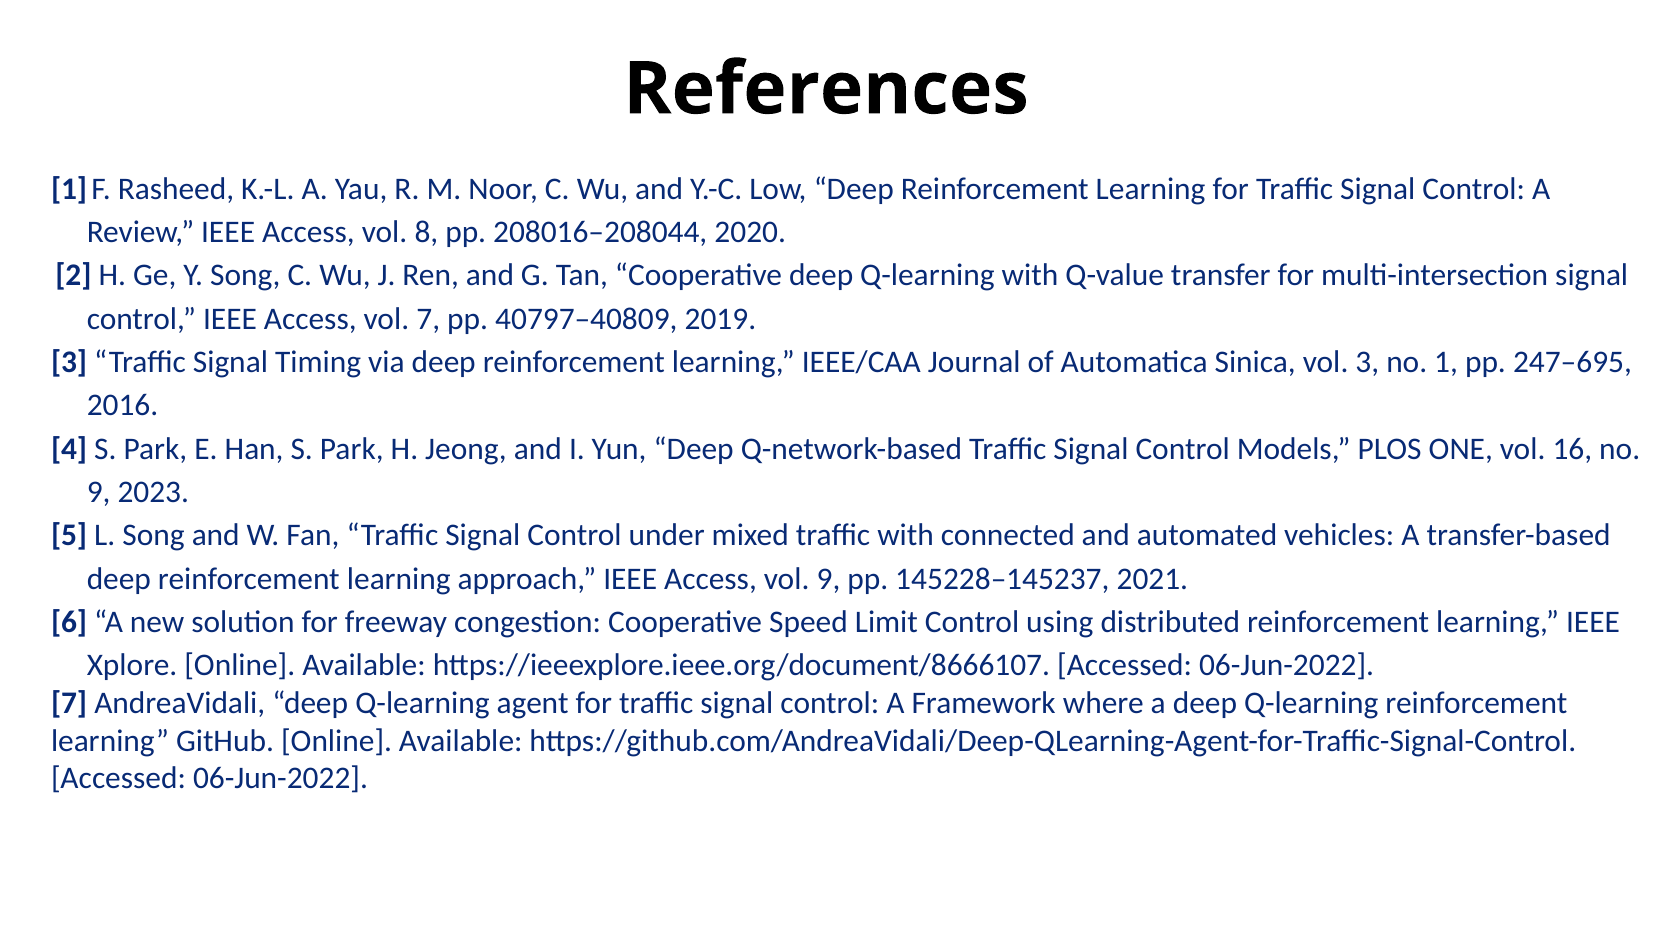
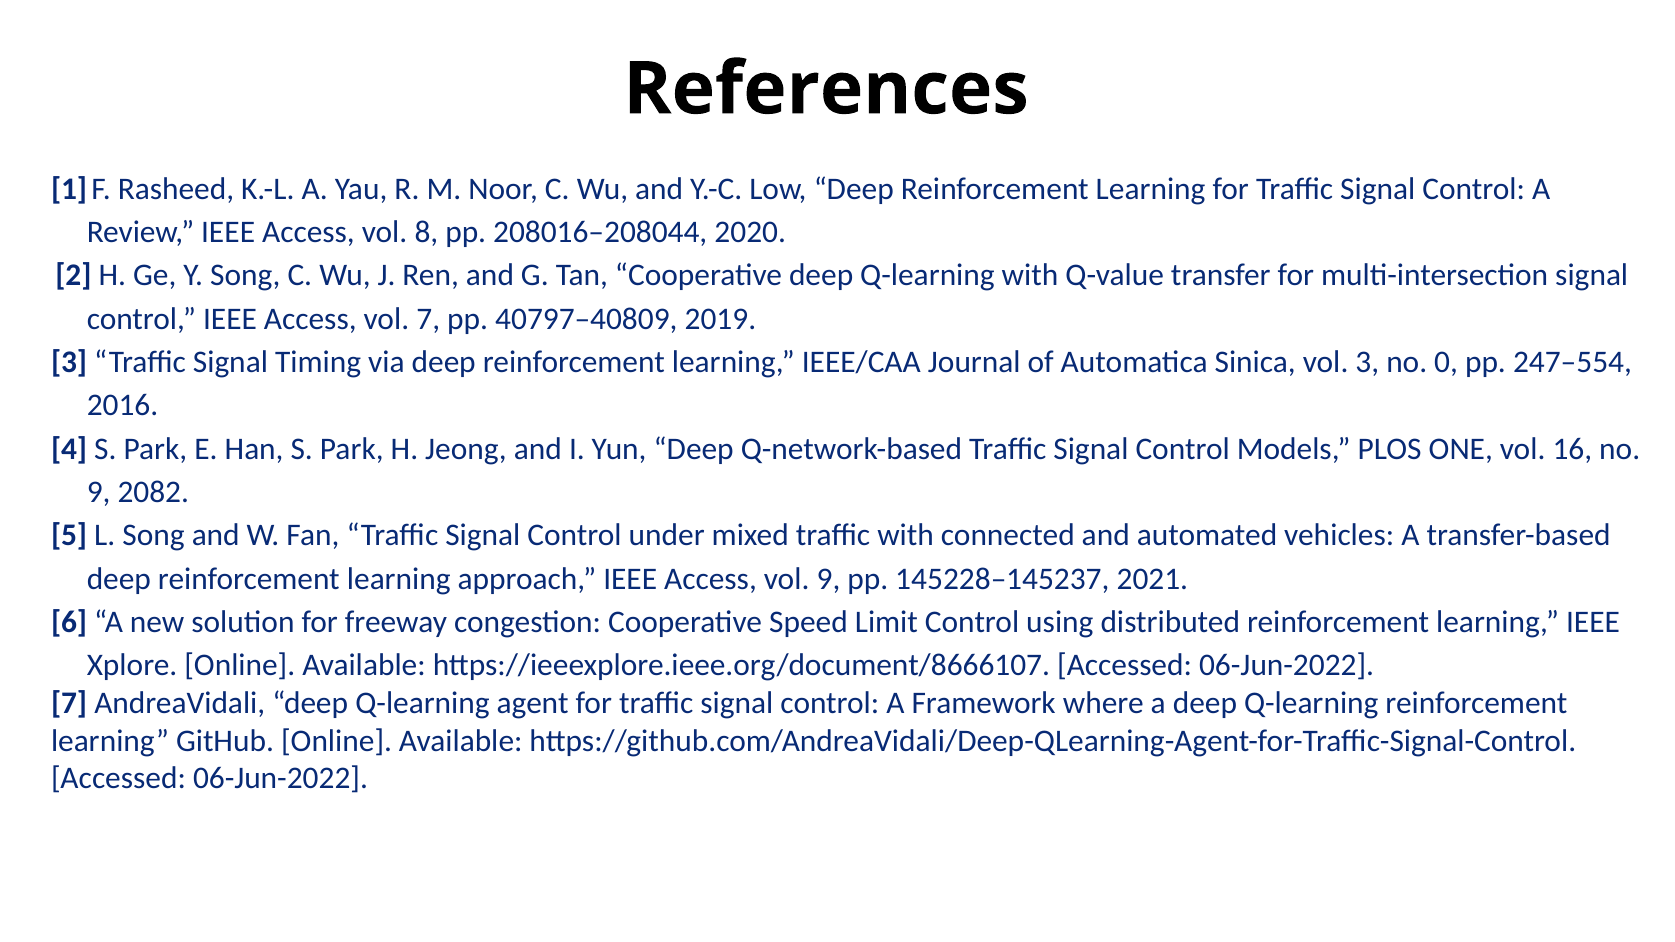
no 1: 1 -> 0
247–695: 247–695 -> 247–554
2023: 2023 -> 2082
